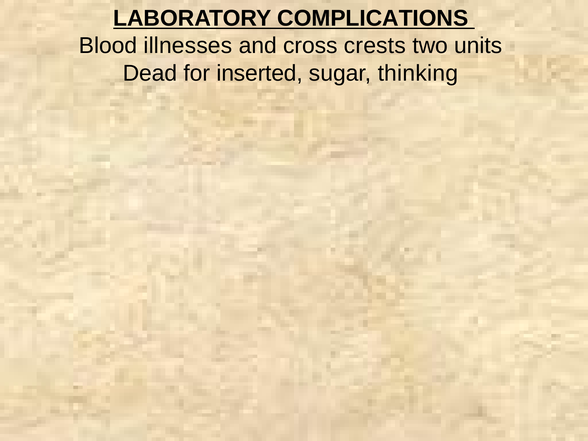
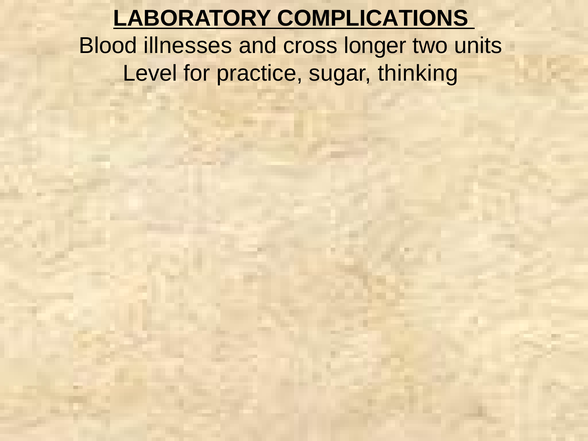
crests: crests -> longer
Dead: Dead -> Level
inserted: inserted -> practice
